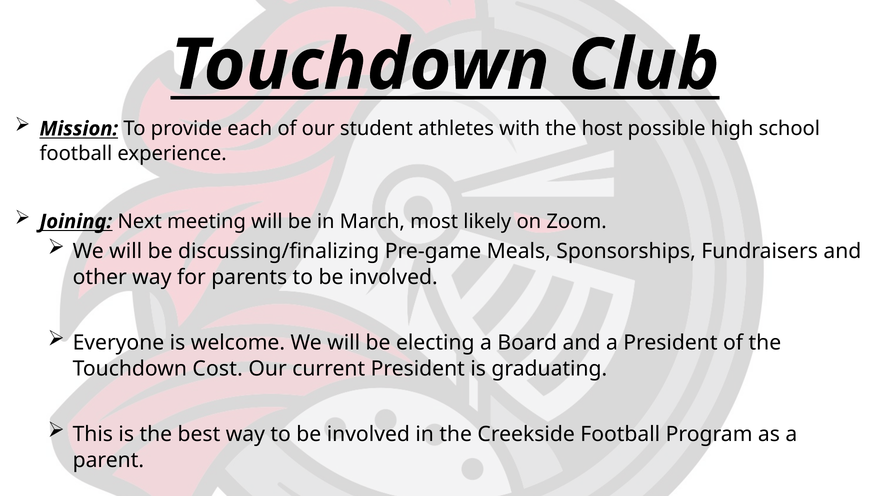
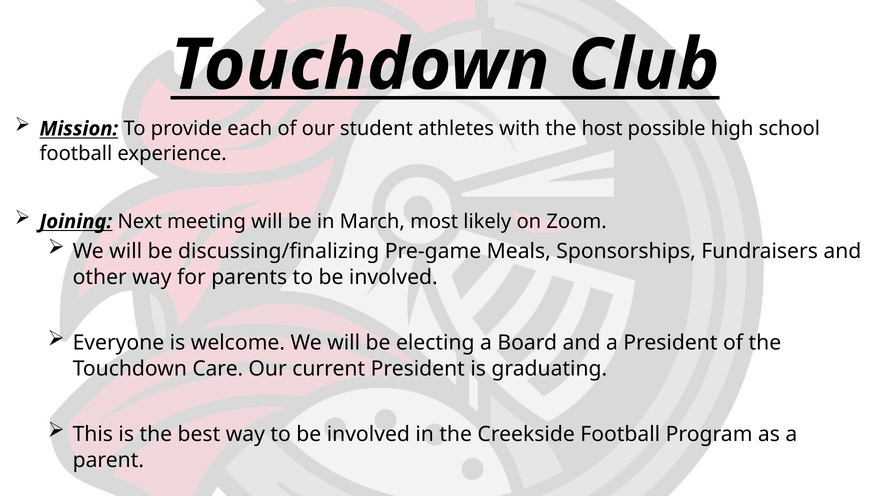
Cost: Cost -> Care
